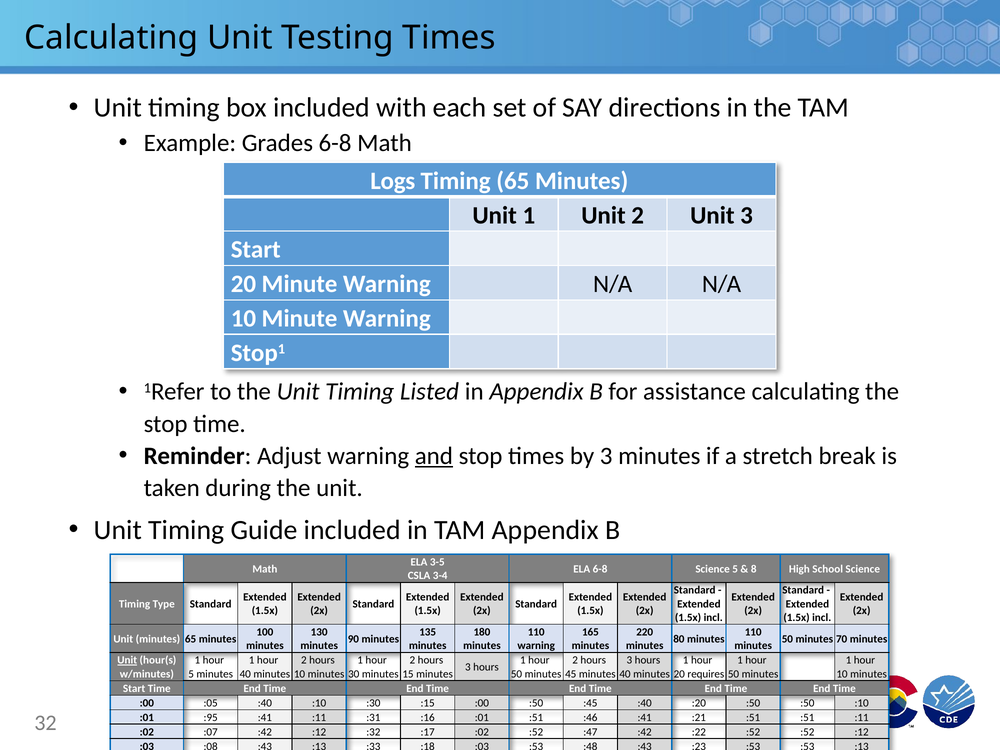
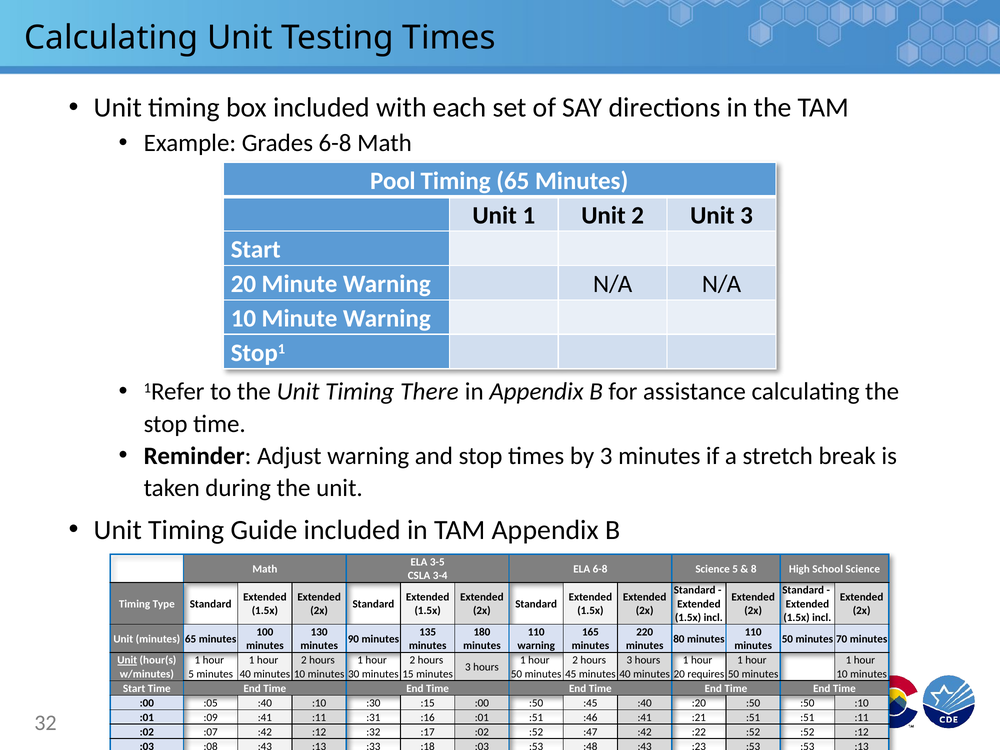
Logs: Logs -> Pool
Listed: Listed -> There
and underline: present -> none
:95: :95 -> :09
